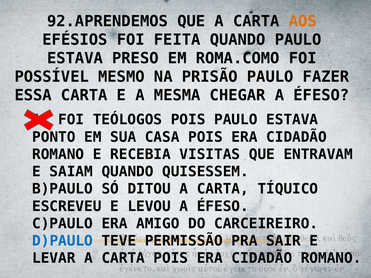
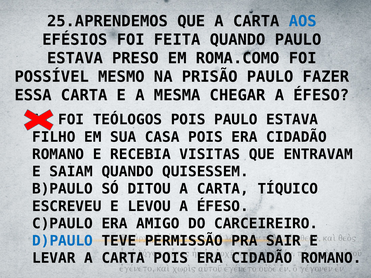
92.APRENDEMOS: 92.APRENDEMOS -> 25.APRENDEMOS
AOS colour: orange -> blue
PONTO: PONTO -> FILHO
